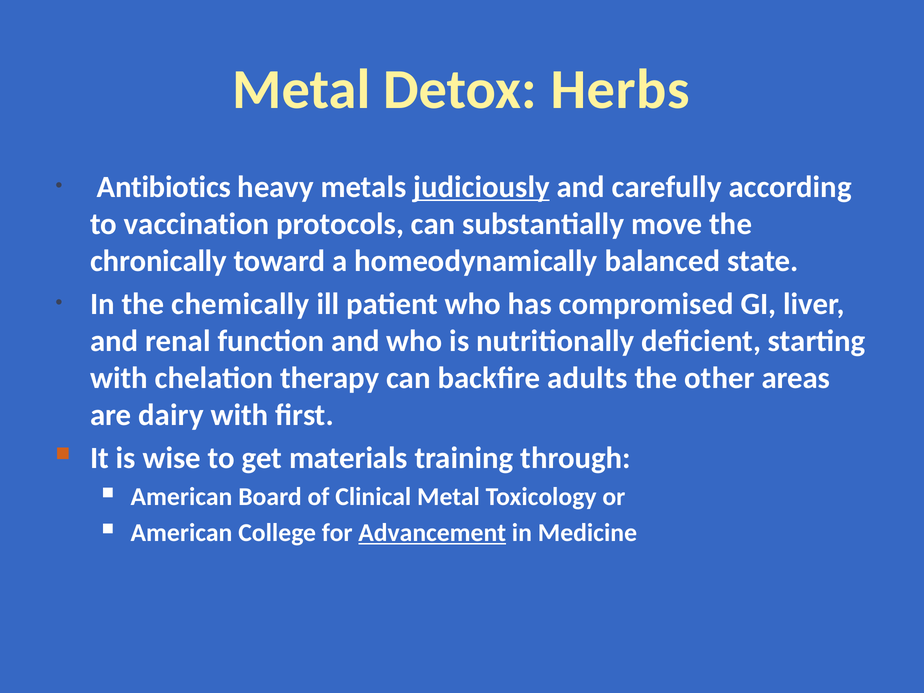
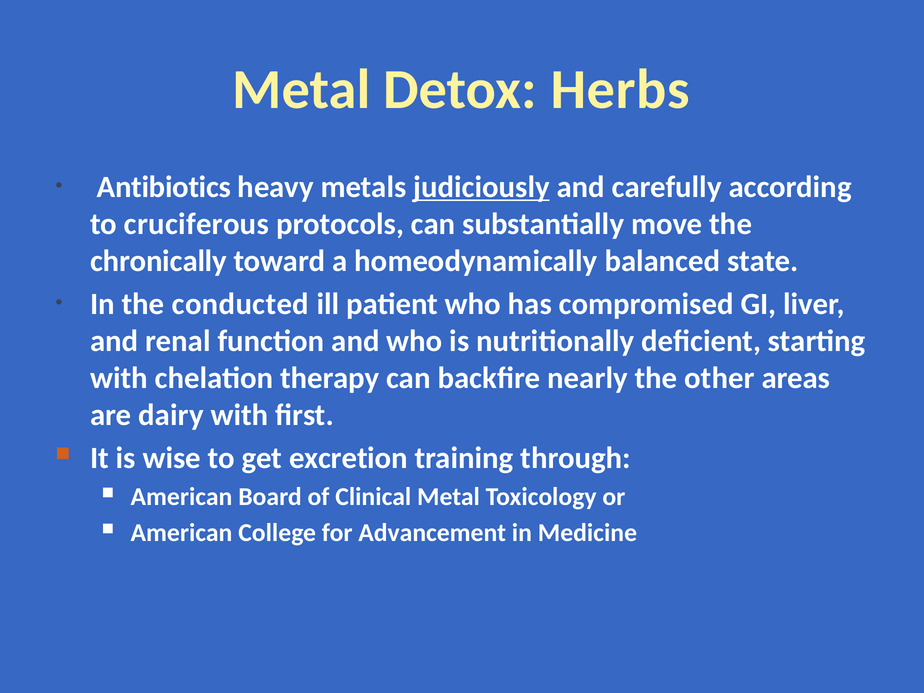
vaccination: vaccination -> cruciferous
chemically: chemically -> conducted
adults: adults -> nearly
materials: materials -> excretion
Advancement underline: present -> none
